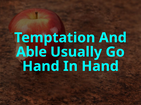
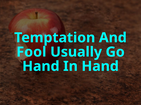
Able: Able -> Fool
